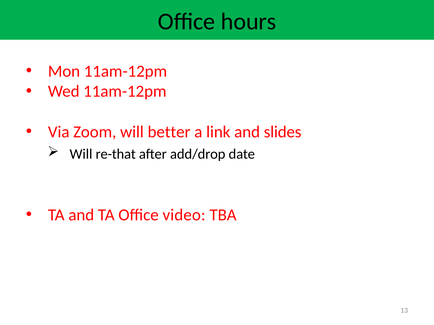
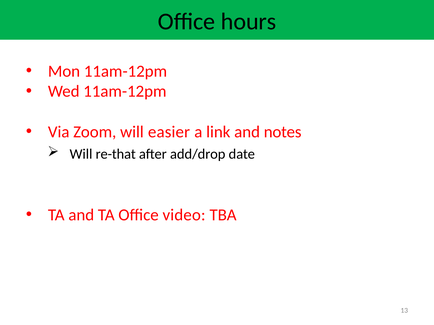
better: better -> easier
slides: slides -> notes
